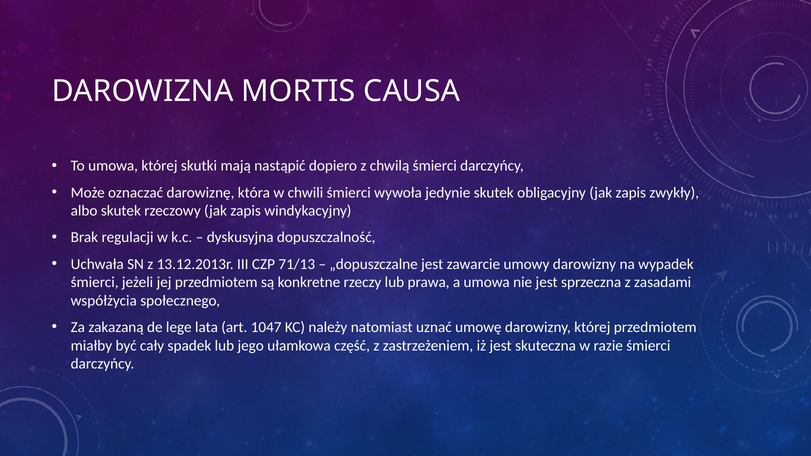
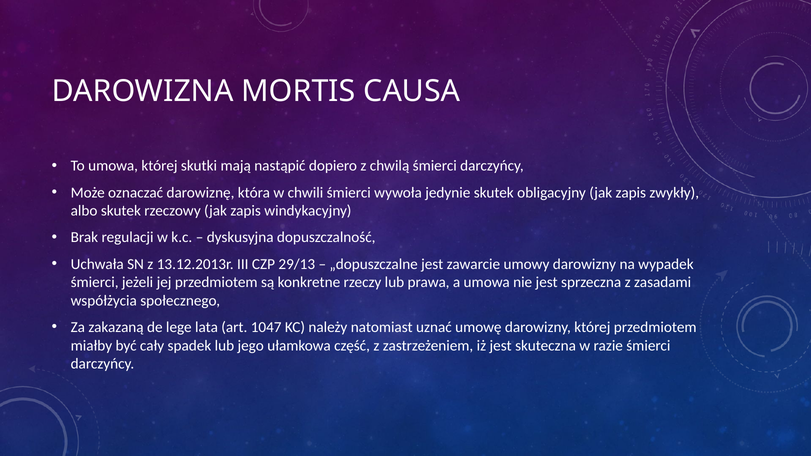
71/13: 71/13 -> 29/13
